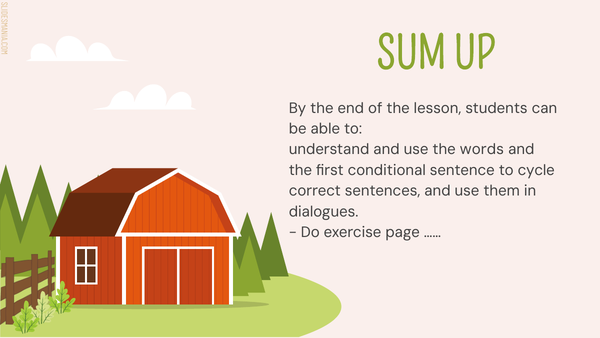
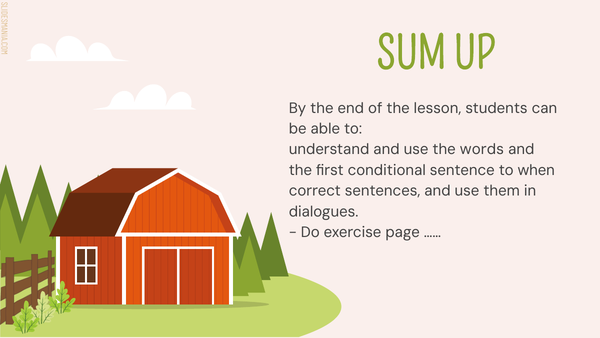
cycle: cycle -> when
